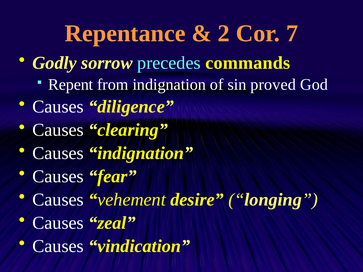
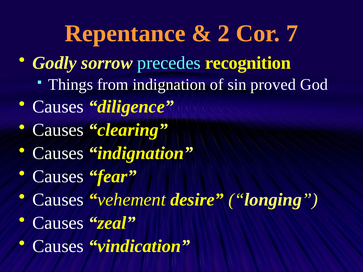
commands: commands -> recognition
Repent: Repent -> Things
